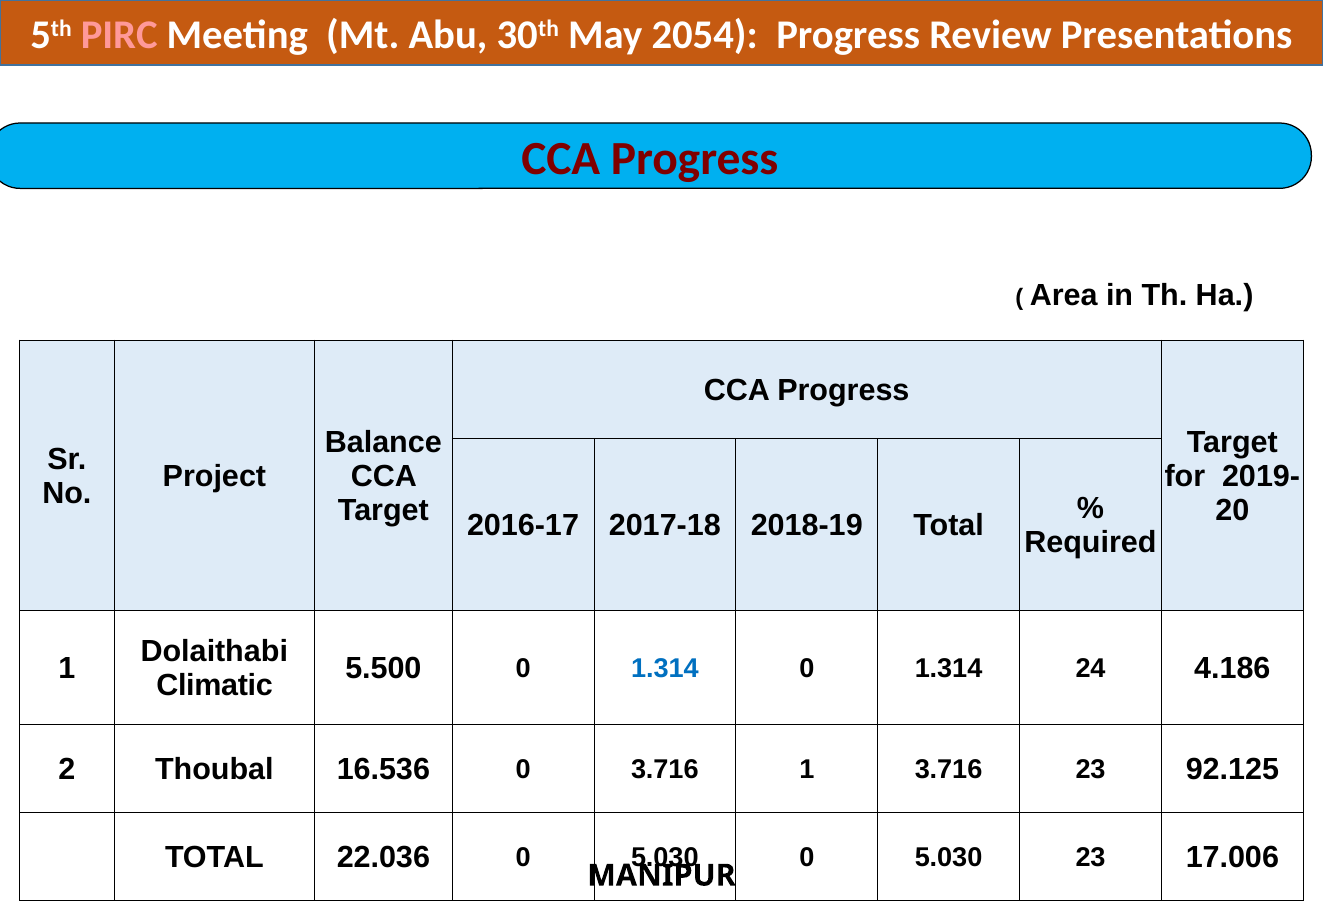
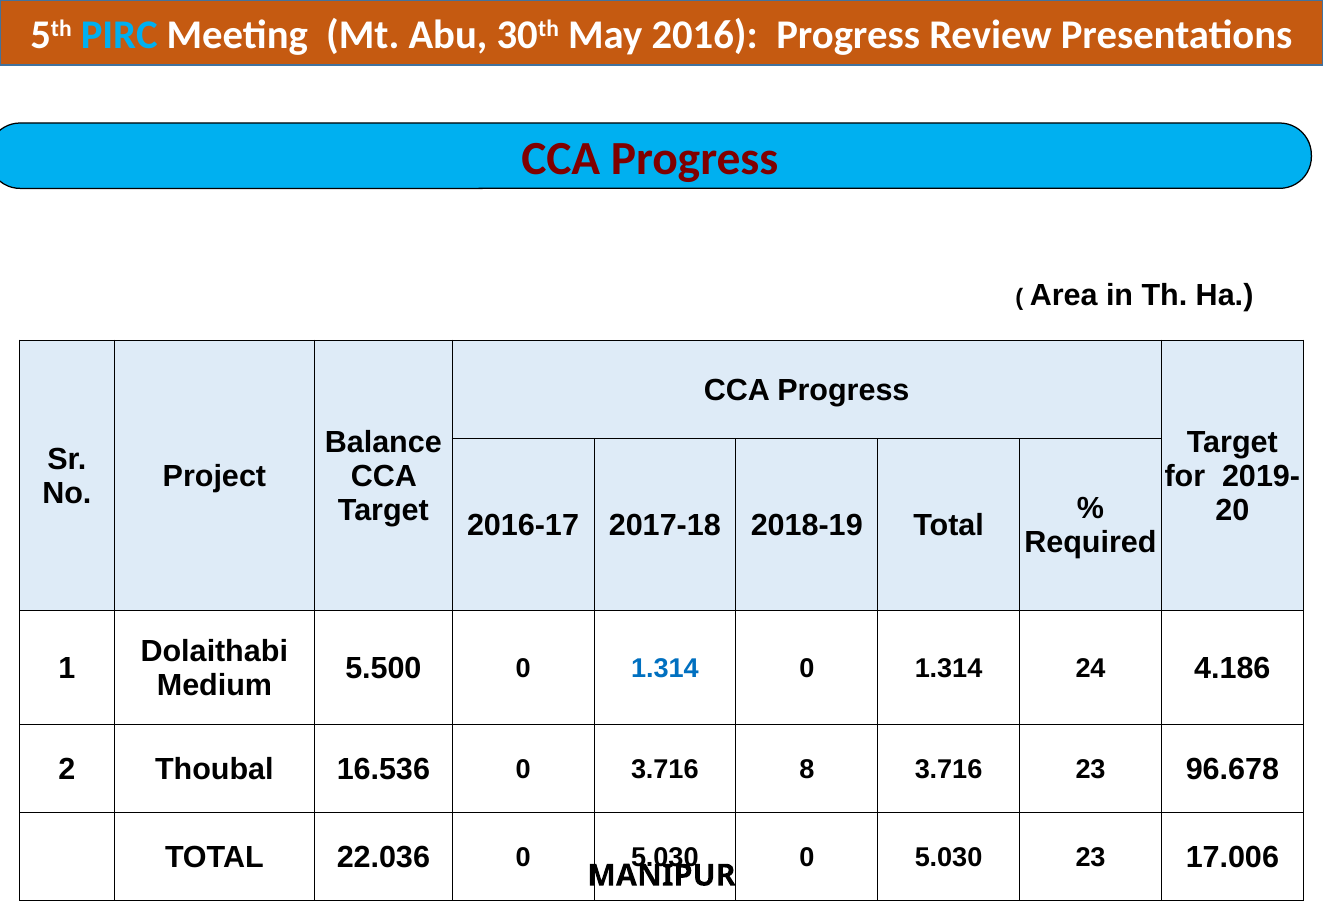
PIRC colour: pink -> light blue
2054: 2054 -> 2016
Climatic: Climatic -> Medium
3.716 1: 1 -> 8
92.125: 92.125 -> 96.678
